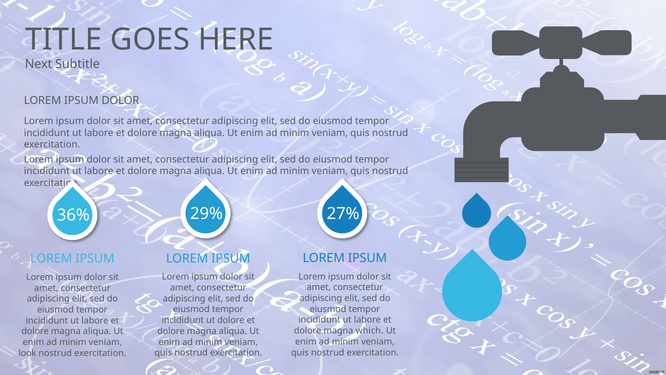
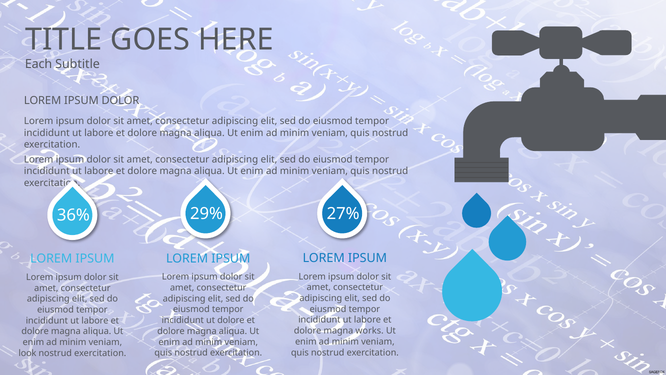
Next: Next -> Each
which: which -> works
